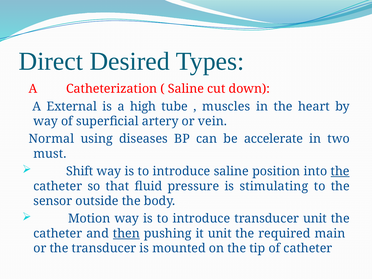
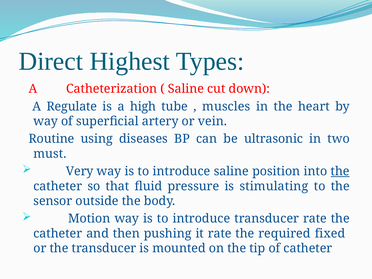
Desired: Desired -> Highest
External: External -> Regulate
Normal: Normal -> Routine
accelerate: accelerate -> ultrasonic
Shift: Shift -> Very
transducer unit: unit -> rate
then underline: present -> none
it unit: unit -> rate
main: main -> fixed
